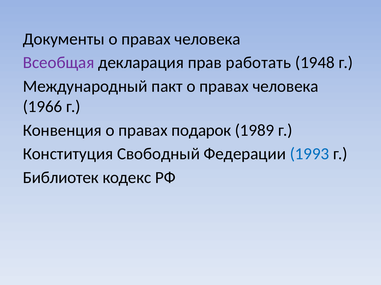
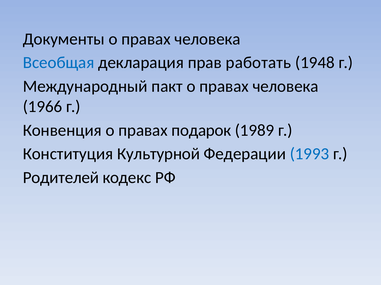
Всеобщая colour: purple -> blue
Свободный: Свободный -> Культурной
Библиотек: Библиотек -> Родителей
